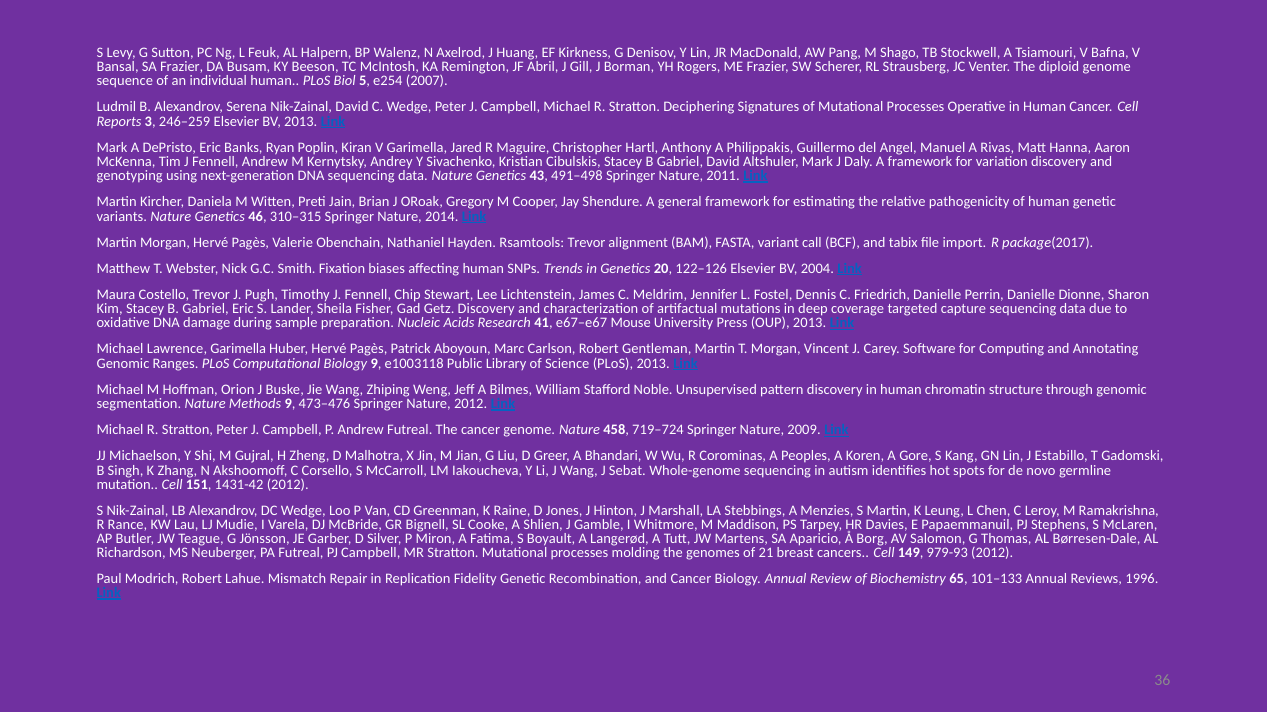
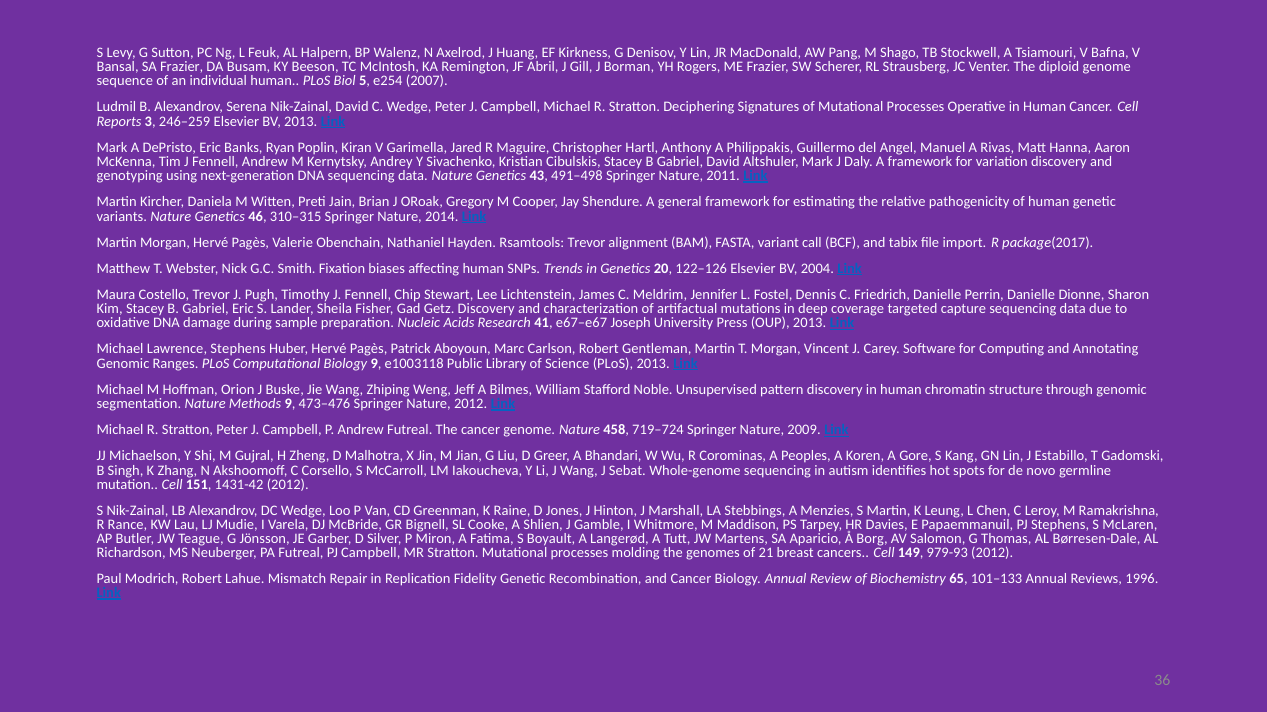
Mouse: Mouse -> Joseph
Lawrence Garimella: Garimella -> Stephens
